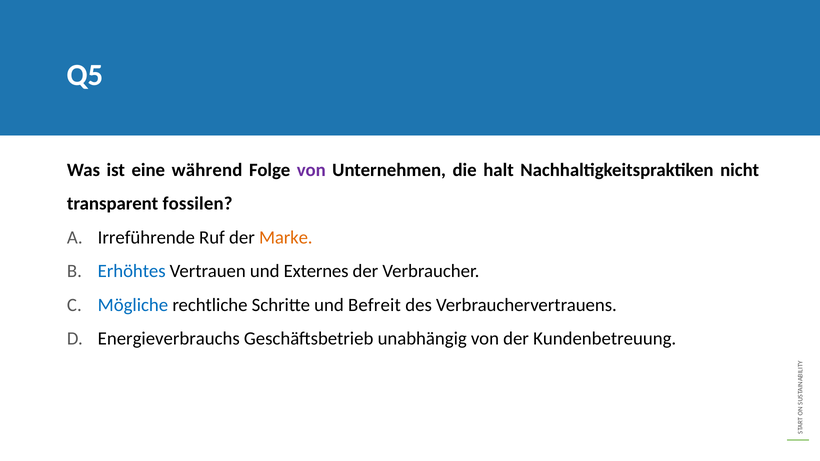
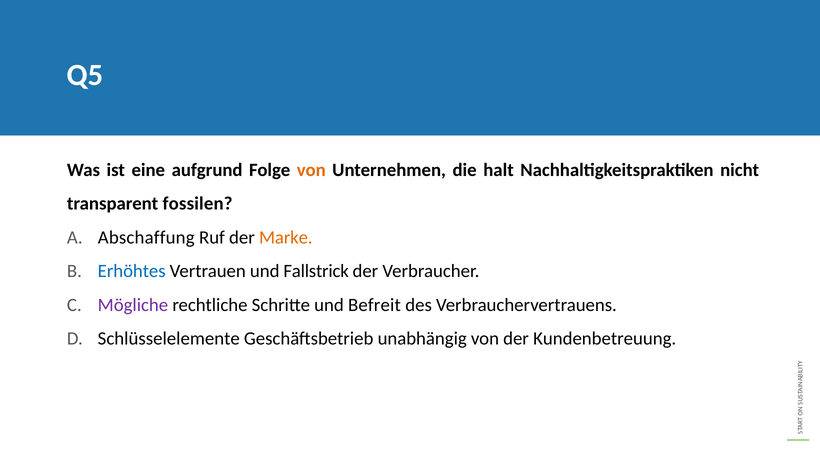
während: während -> aufgrund
von at (311, 170) colour: purple -> orange
Irreführende: Irreführende -> Abschaffung
Externes: Externes -> Fallstrick
Mögliche colour: blue -> purple
Energieverbrauchs: Energieverbrauchs -> Schlüsselelemente
